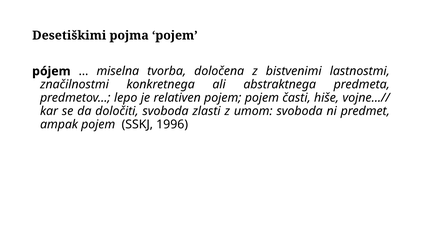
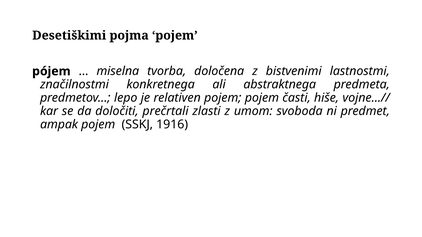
določiti svoboda: svoboda -> prečrtali
1996: 1996 -> 1916
